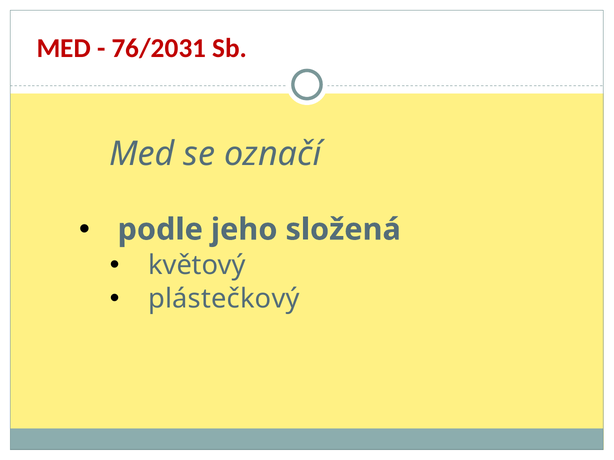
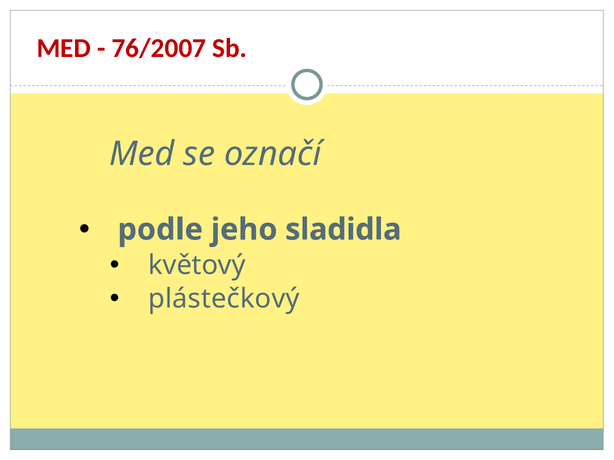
76/2031: 76/2031 -> 76/2007
složená: složená -> sladidla
